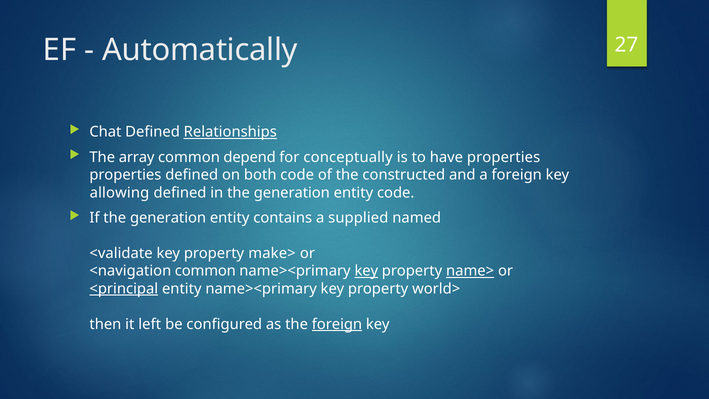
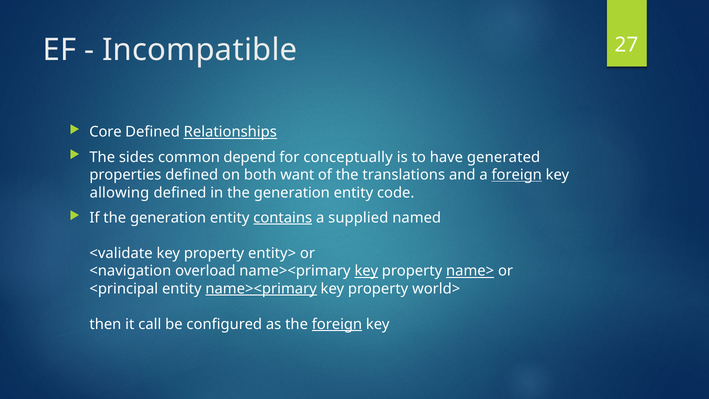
Automatically: Automatically -> Incompatible
Chat: Chat -> Core
array: array -> sides
have properties: properties -> generated
both code: code -> want
constructed: constructed -> translations
foreign at (517, 175) underline: none -> present
contains underline: none -> present
make>: make> -> entity>
<navigation common: common -> overload
<principal underline: present -> none
name><primary at (261, 289) underline: none -> present
left: left -> call
